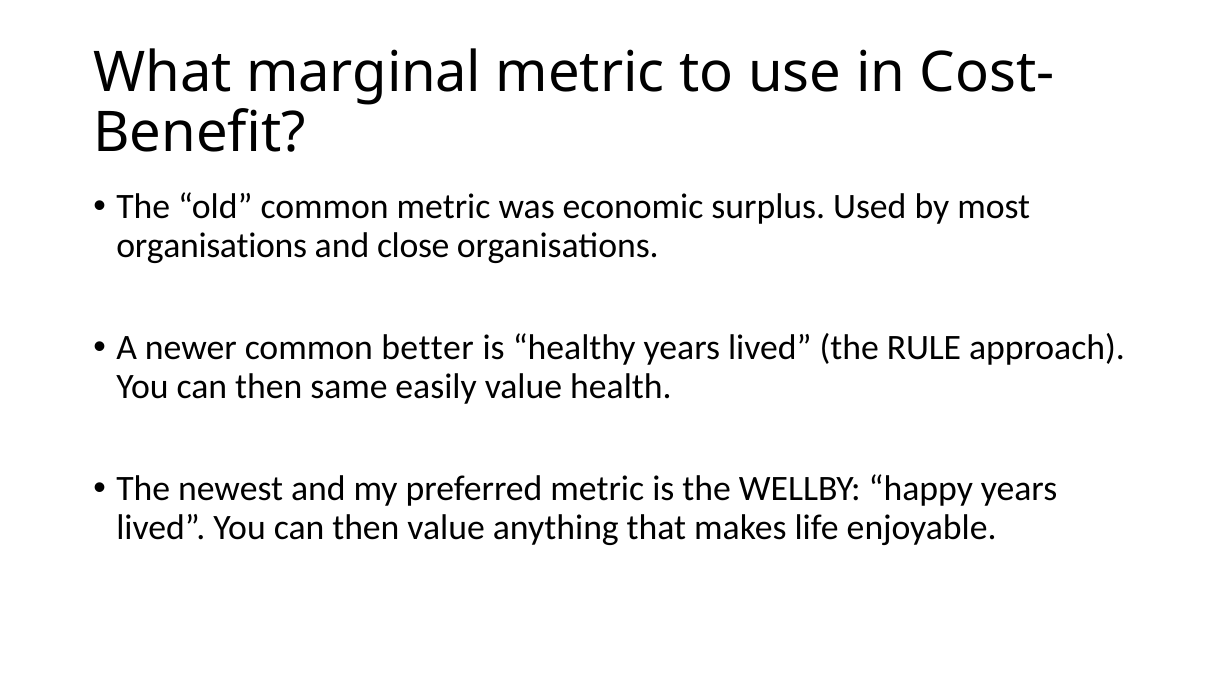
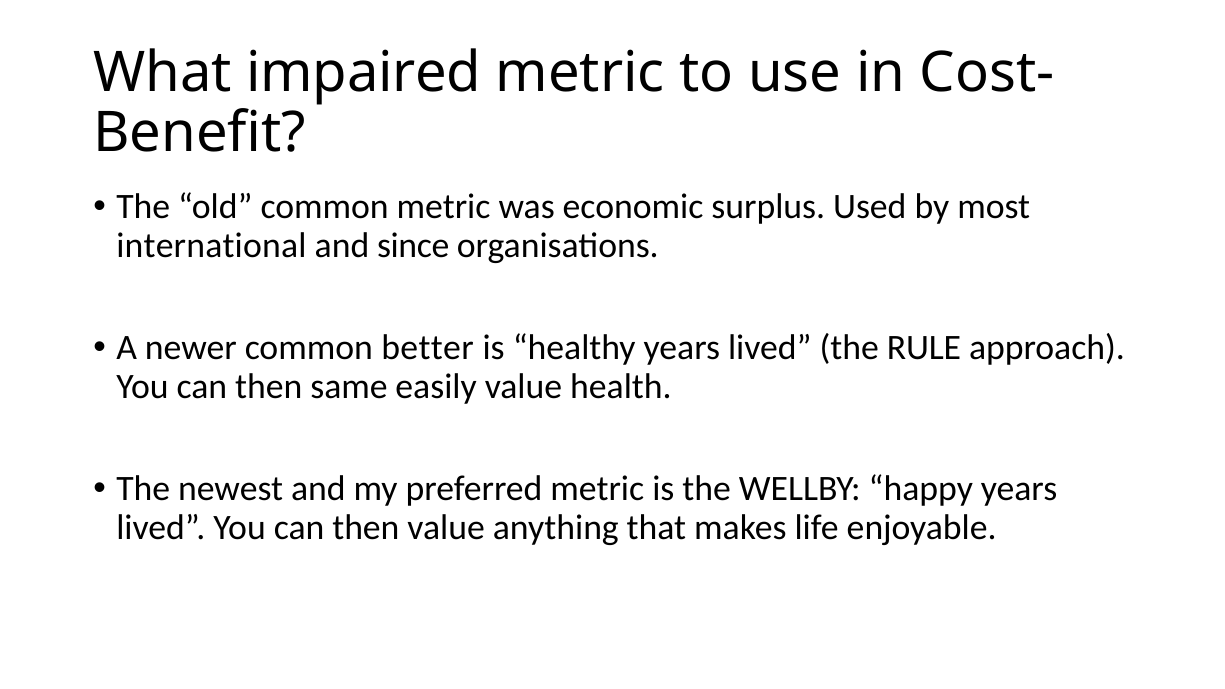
marginal: marginal -> impaired
organisations at (212, 246): organisations -> international
close: close -> since
